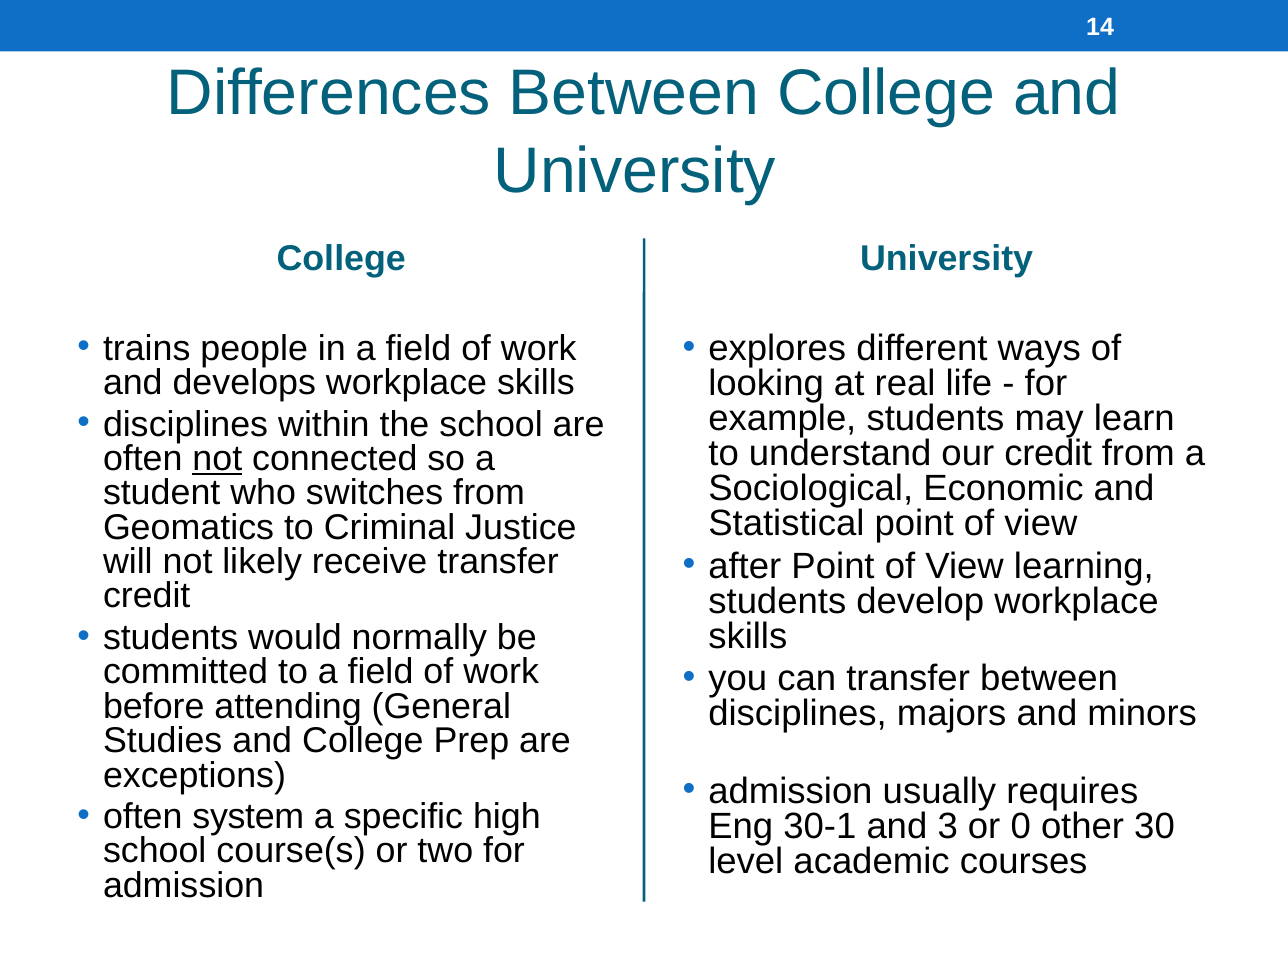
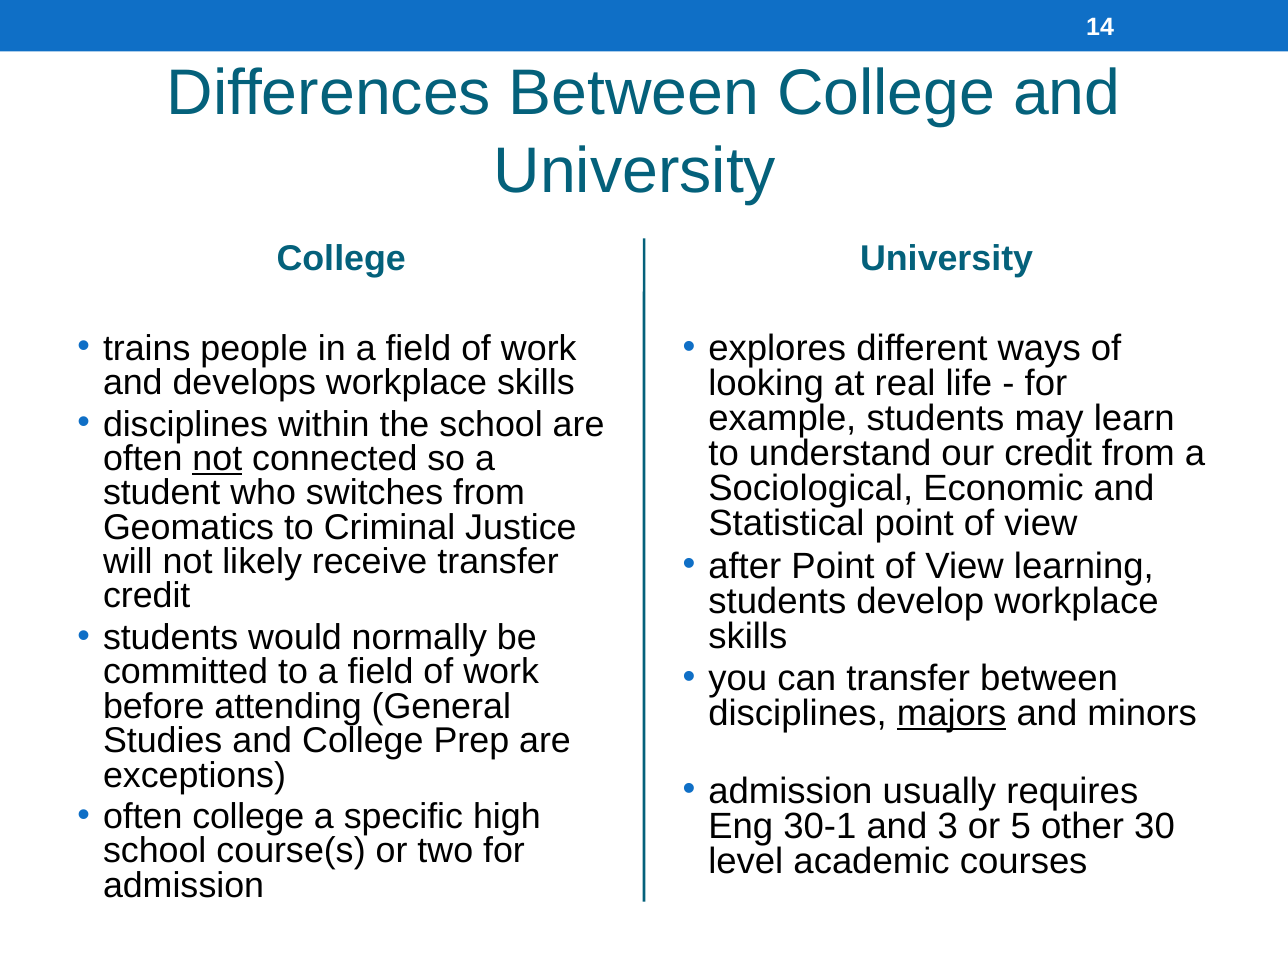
majors underline: none -> present
often system: system -> college
0: 0 -> 5
